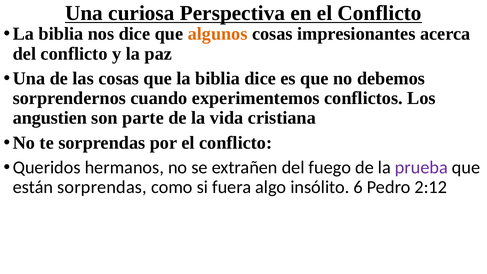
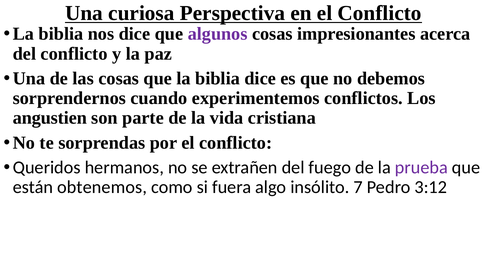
algunos colour: orange -> purple
están sorprendas: sorprendas -> obtenemos
6: 6 -> 7
2:12: 2:12 -> 3:12
